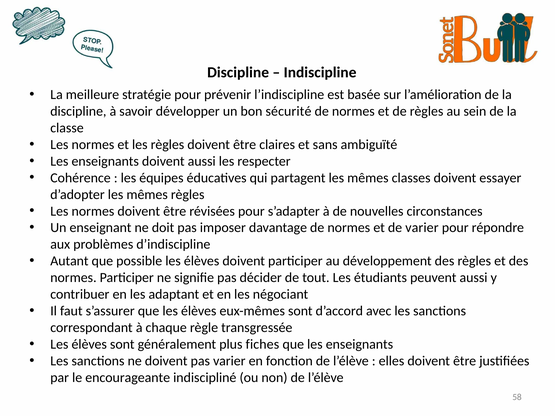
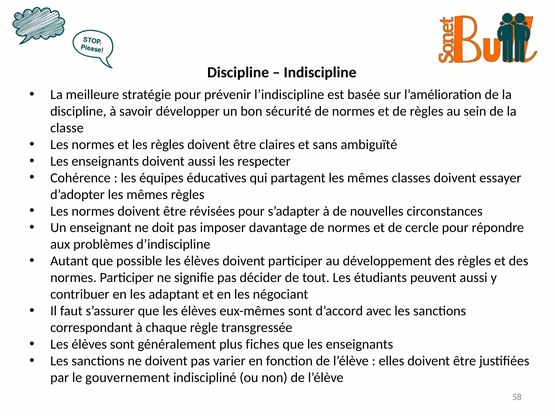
de varier: varier -> cercle
encourageante: encourageante -> gouvernement
